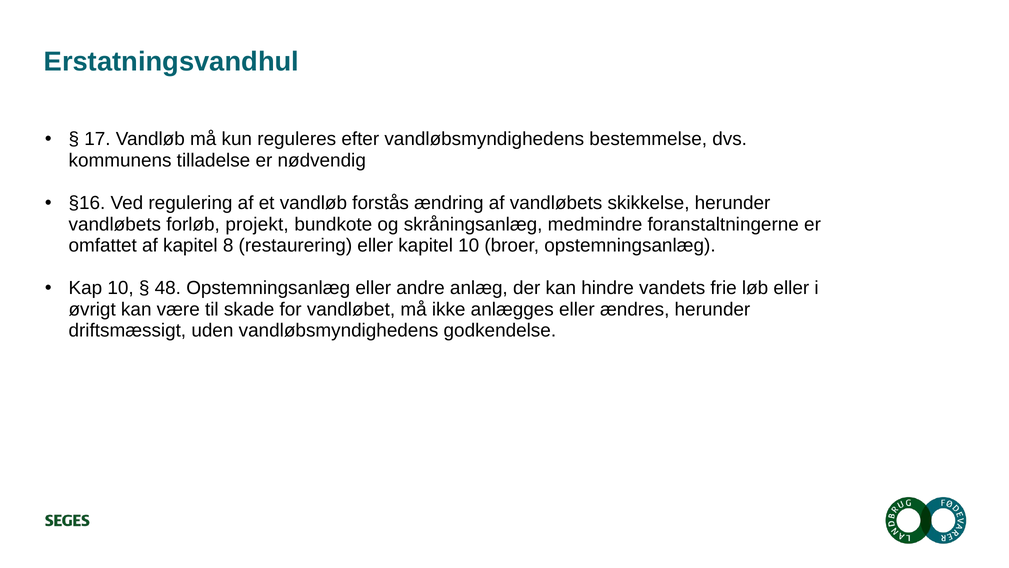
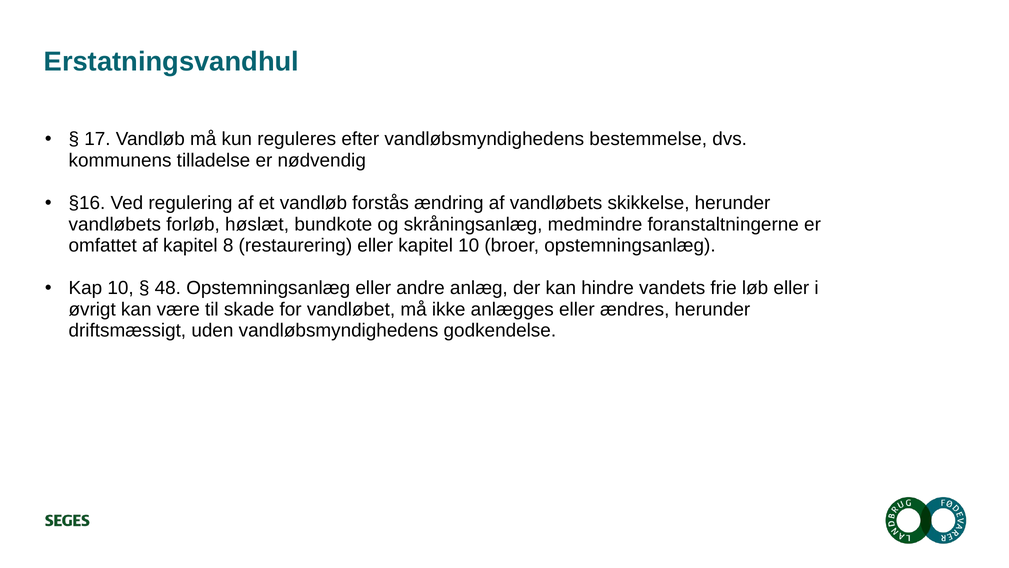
projekt: projekt -> høslæt
